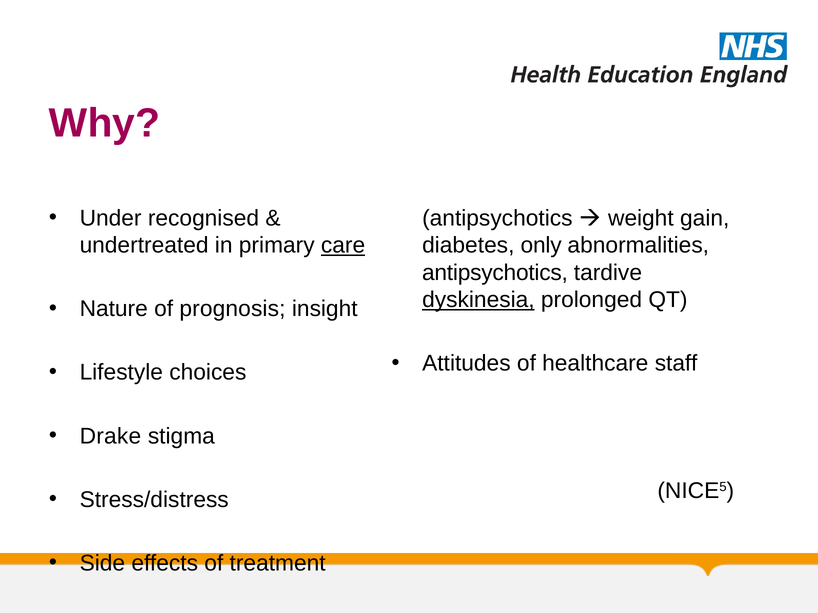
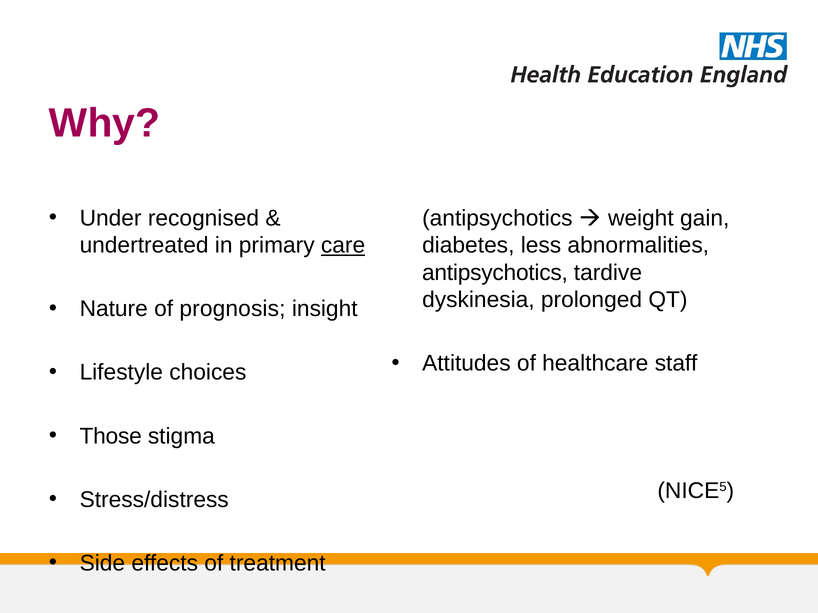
only: only -> less
dyskinesia underline: present -> none
Drake: Drake -> Those
